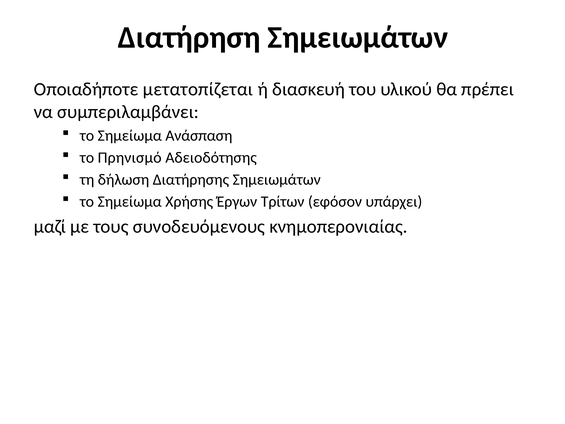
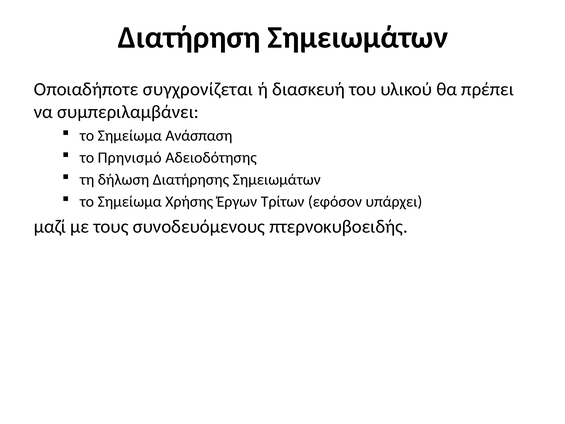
μετατοπίζεται: μετατοπίζεται -> συγχρονίζεται
κνημοπερονιαίας: κνημοπερονιαίας -> πτερνοκυβοειδής
